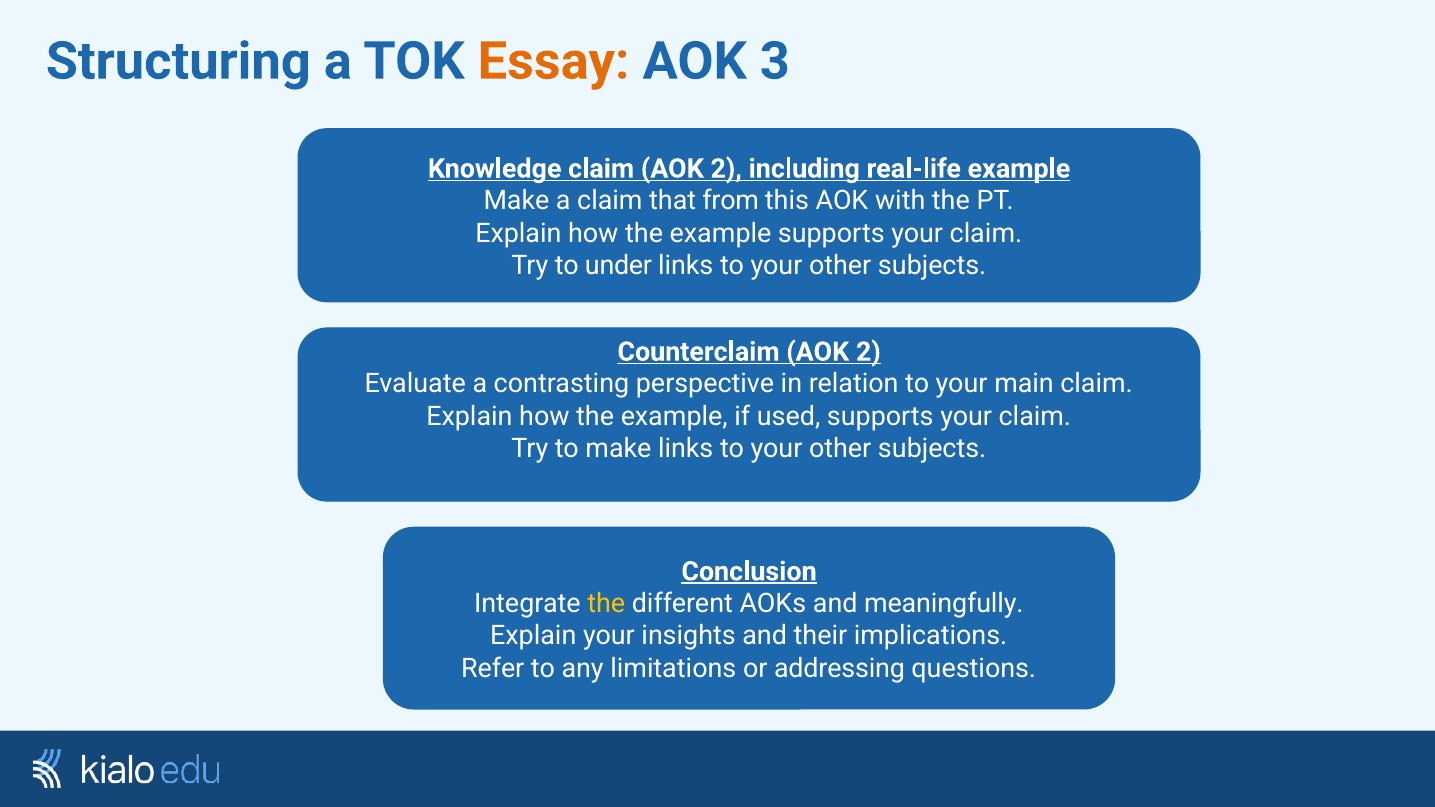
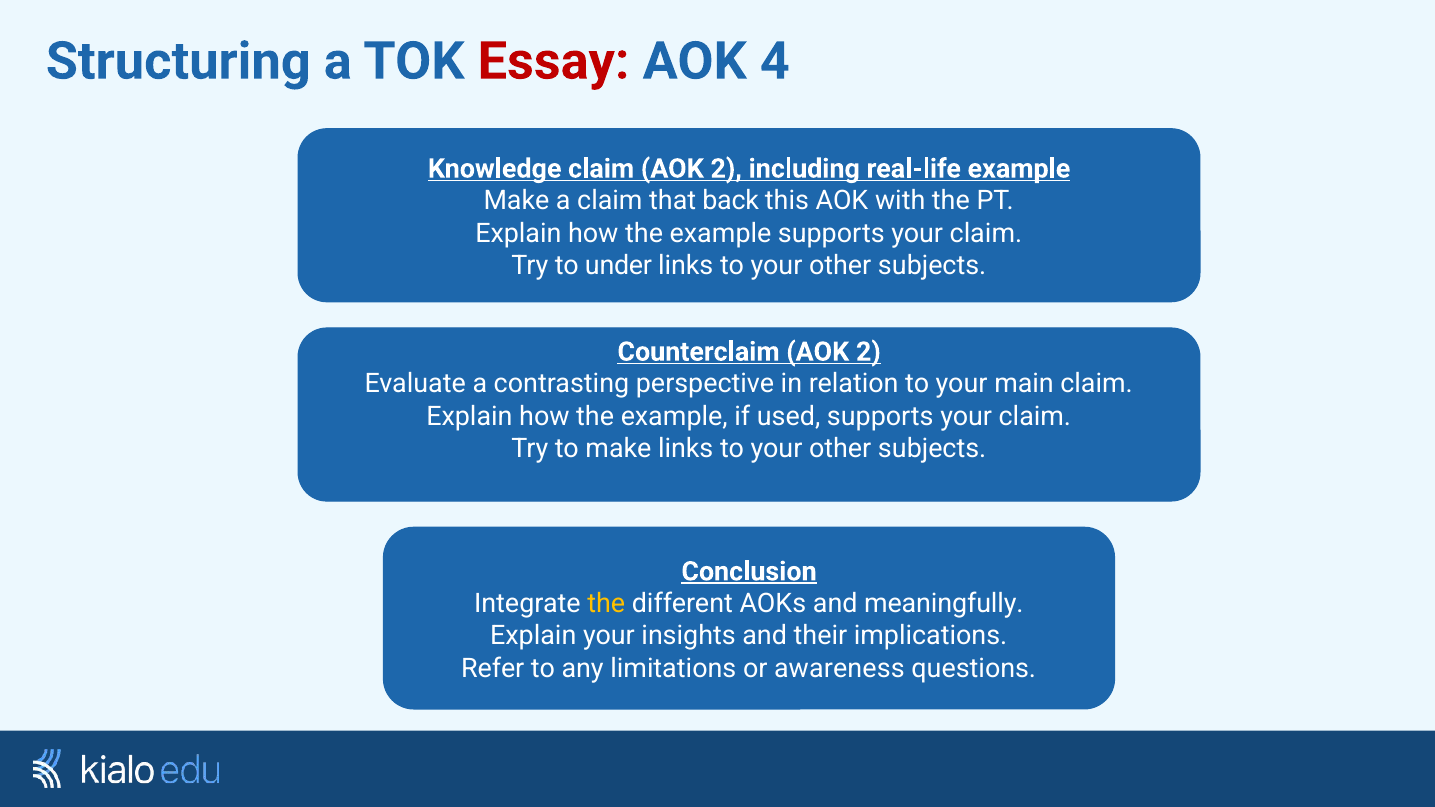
Essay colour: orange -> red
3: 3 -> 4
from: from -> back
addressing: addressing -> awareness
